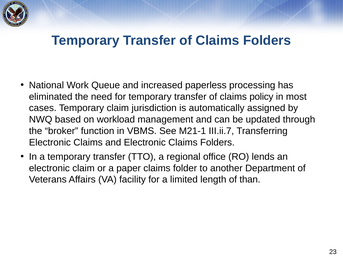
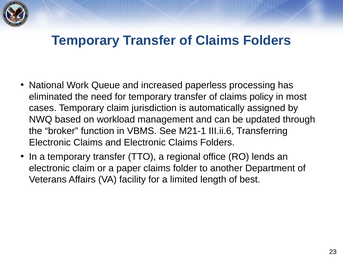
III.ii.7: III.ii.7 -> III.ii.6
than: than -> best
